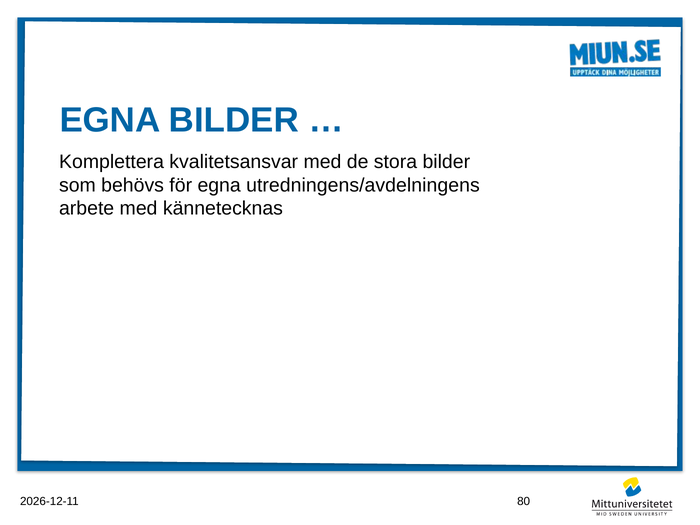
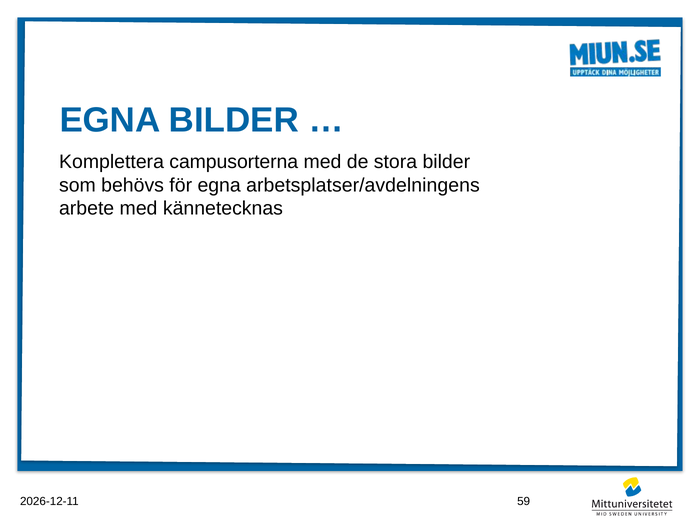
kvalitetsansvar: kvalitetsansvar -> campusorterna
utredningens/avdelningens: utredningens/avdelningens -> arbetsplatser/avdelningens
80: 80 -> 59
